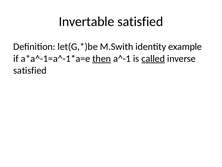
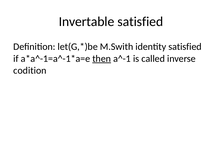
identity example: example -> satisfied
called underline: present -> none
satisfied at (30, 70): satisfied -> codition
